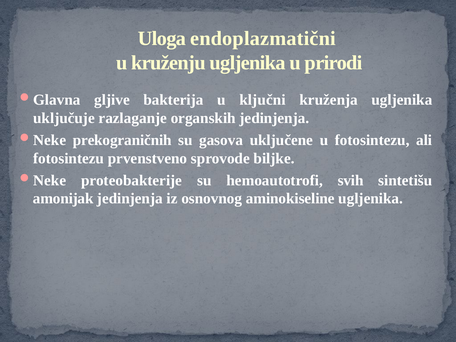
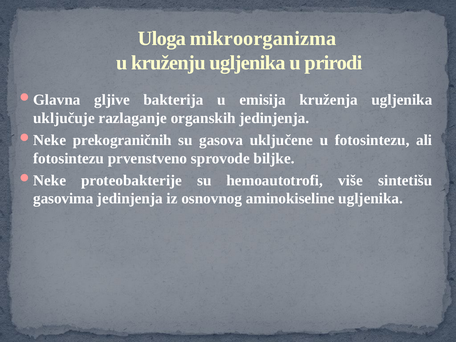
endoplazmatični: endoplazmatični -> mikroorganizma
ključni: ključni -> emisija
svih: svih -> više
amonijak: amonijak -> gasovima
